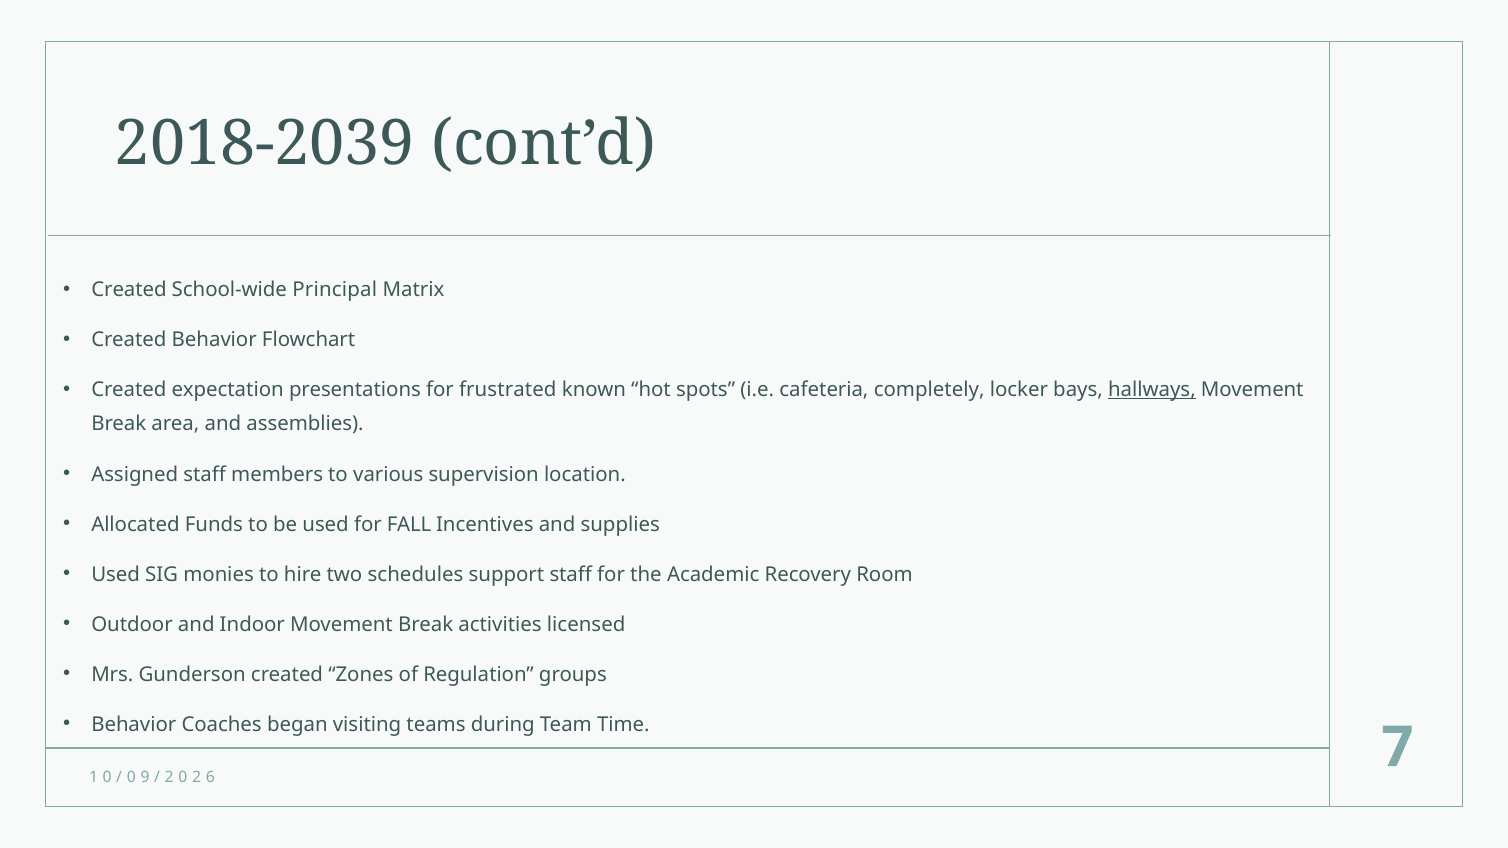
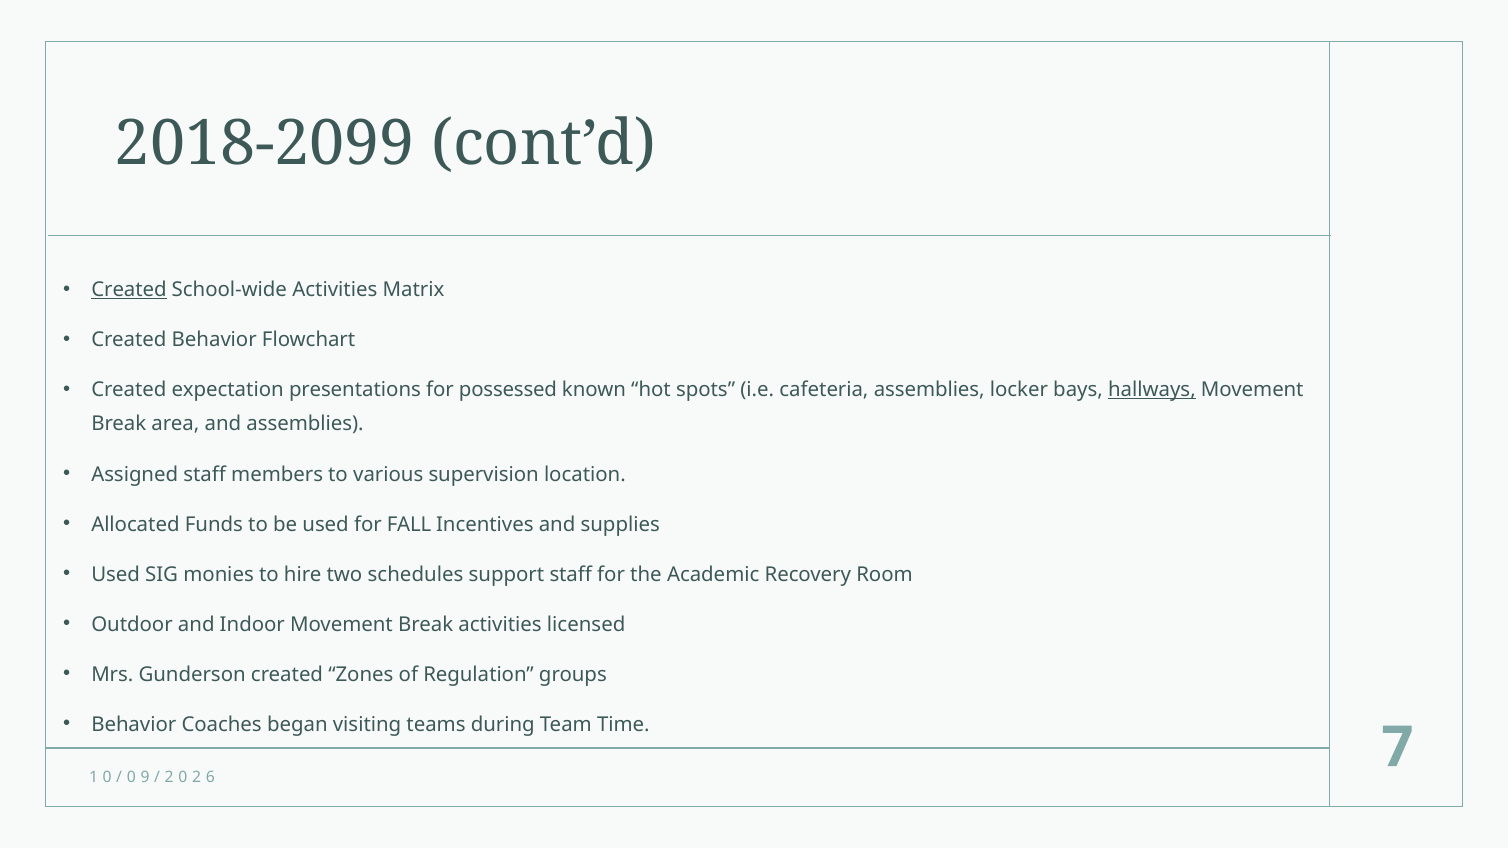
2018-2039: 2018-2039 -> 2018-2099
Created at (129, 290) underline: none -> present
School-wide Principal: Principal -> Activities
frustrated: frustrated -> possessed
cafeteria completely: completely -> assemblies
